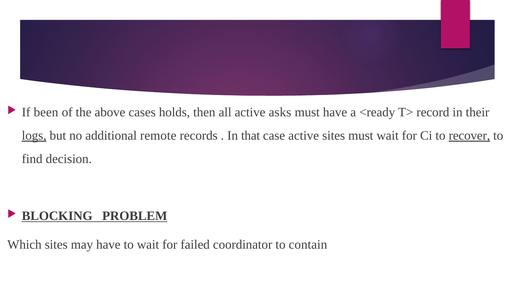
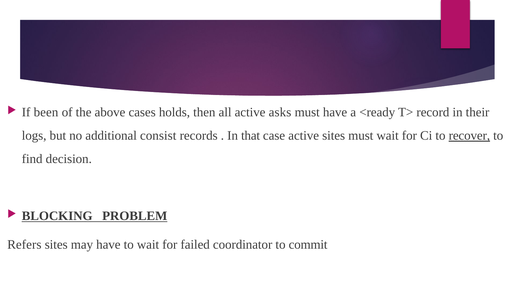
logs underline: present -> none
remote: remote -> consist
Which: Which -> Refers
contain: contain -> commit
